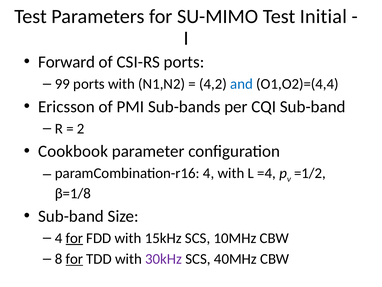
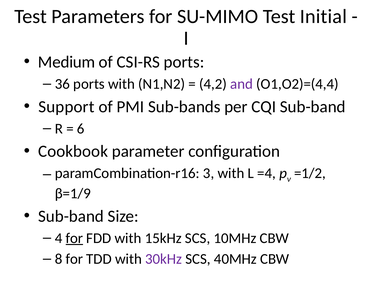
Forward: Forward -> Medium
99: 99 -> 36
and colour: blue -> purple
Ericsson: Ericsson -> Support
2: 2 -> 6
paramCombination-r16 4: 4 -> 3
β=1/8: β=1/8 -> β=1/9
for at (74, 258) underline: present -> none
